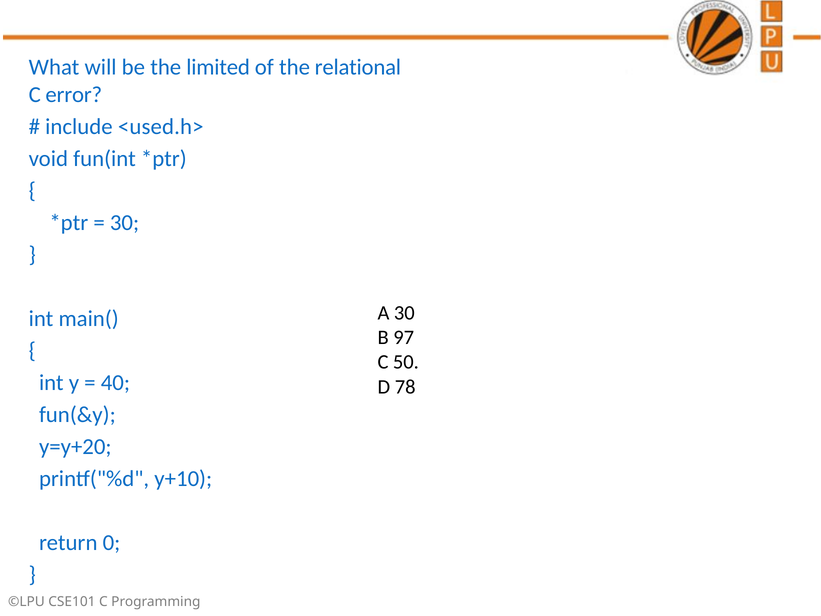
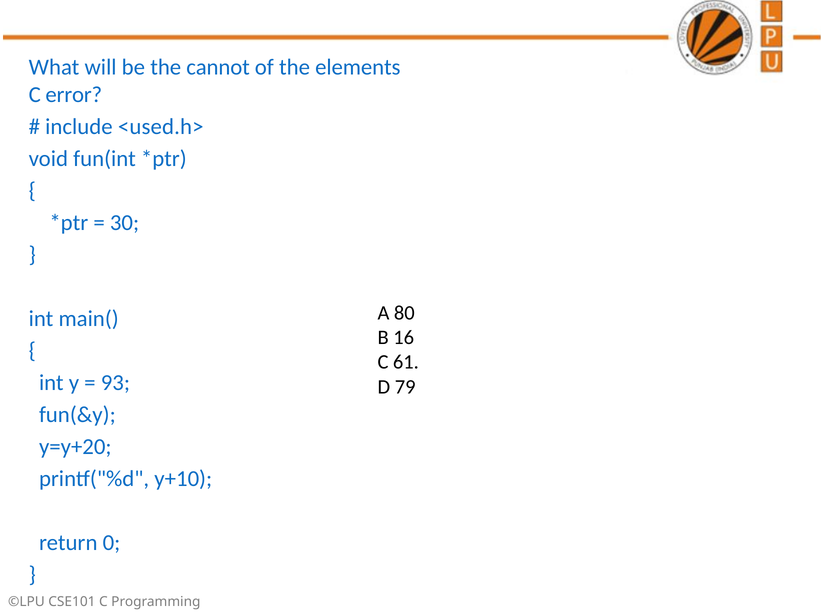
limited: limited -> cannot
relational: relational -> elements
A 30: 30 -> 80
97: 97 -> 16
50: 50 -> 61
40: 40 -> 93
78: 78 -> 79
